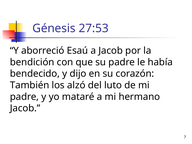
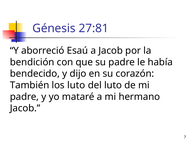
27:53: 27:53 -> 27:81
los alzó: alzó -> luto
